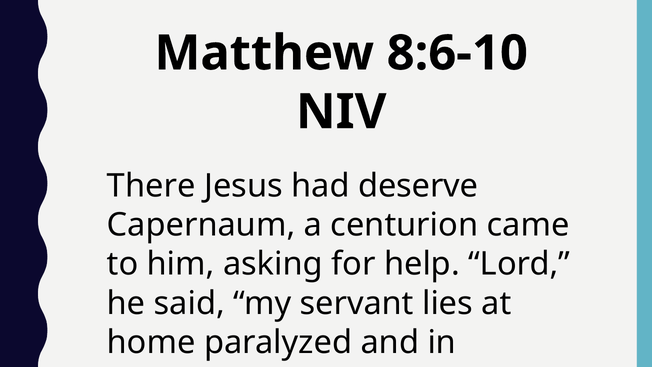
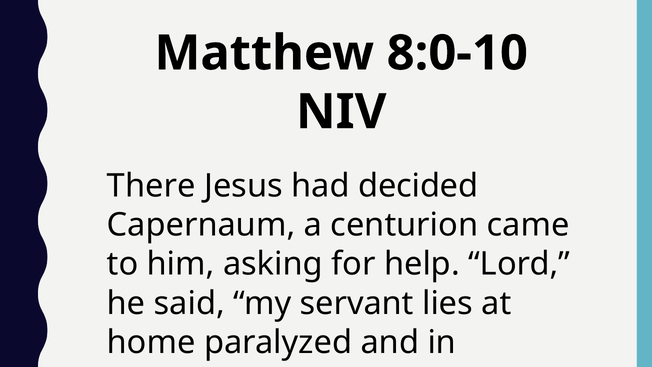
8:6-10: 8:6-10 -> 8:0-10
deserve: deserve -> decided
